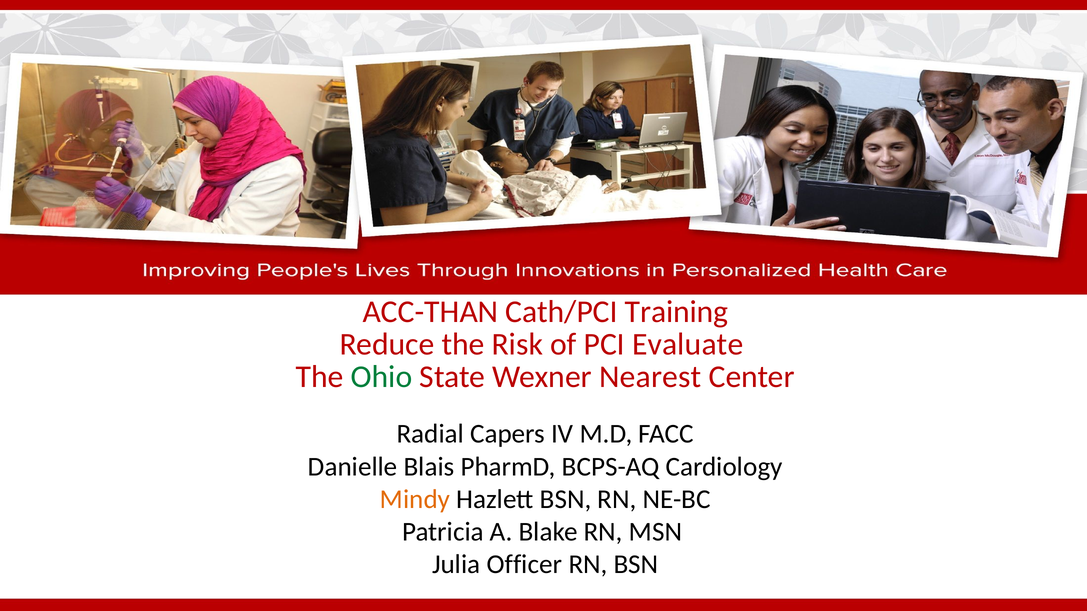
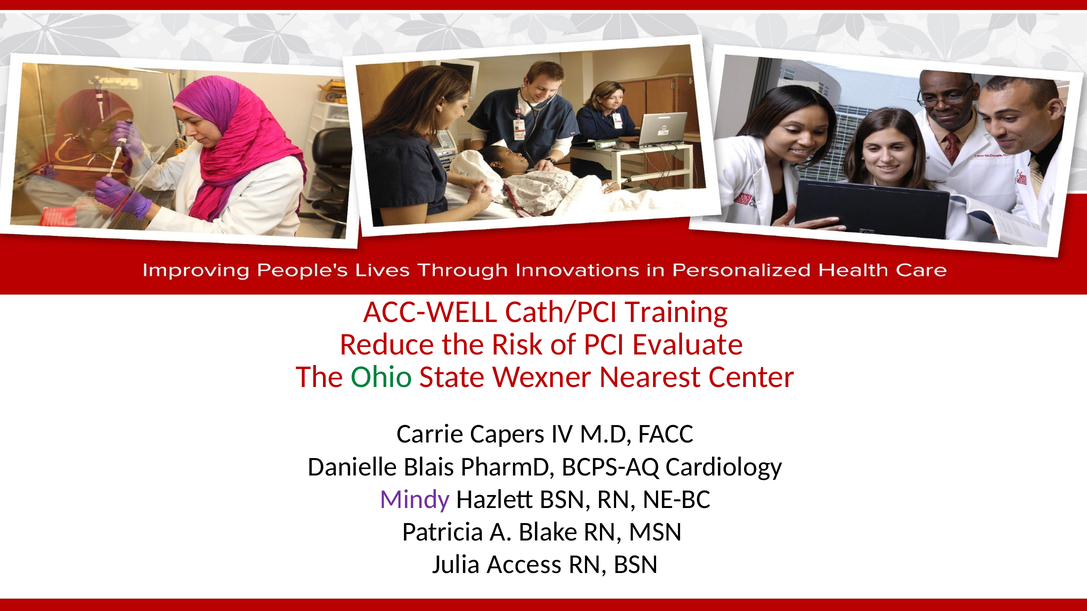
ACC-THAN: ACC-THAN -> ACC-WELL
Radial: Radial -> Carrie
Mindy colour: orange -> purple
Officer: Officer -> Access
